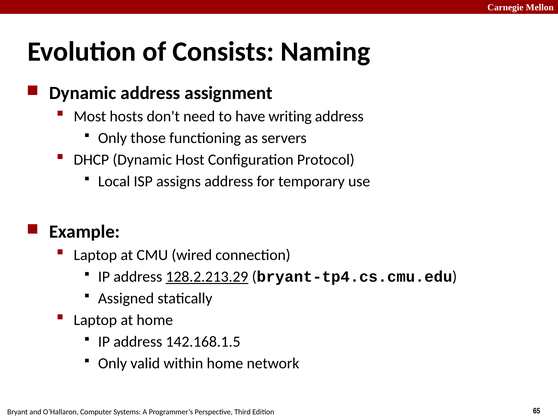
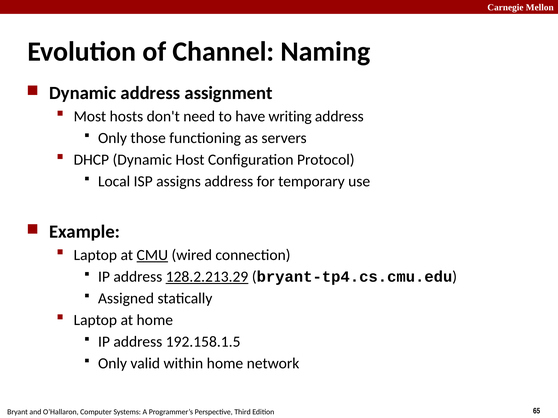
Consists: Consists -> Channel
CMU underline: none -> present
142.168.1.5: 142.168.1.5 -> 192.158.1.5
